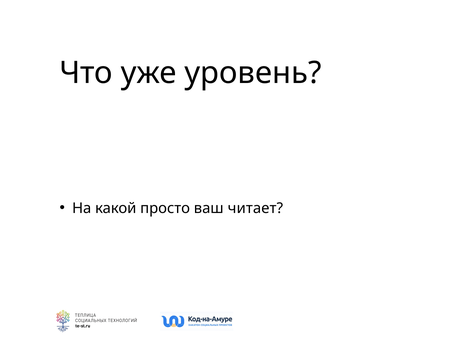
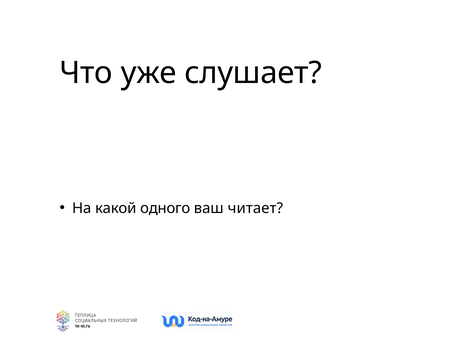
уровень: уровень -> слушает
просто: просто -> одного
